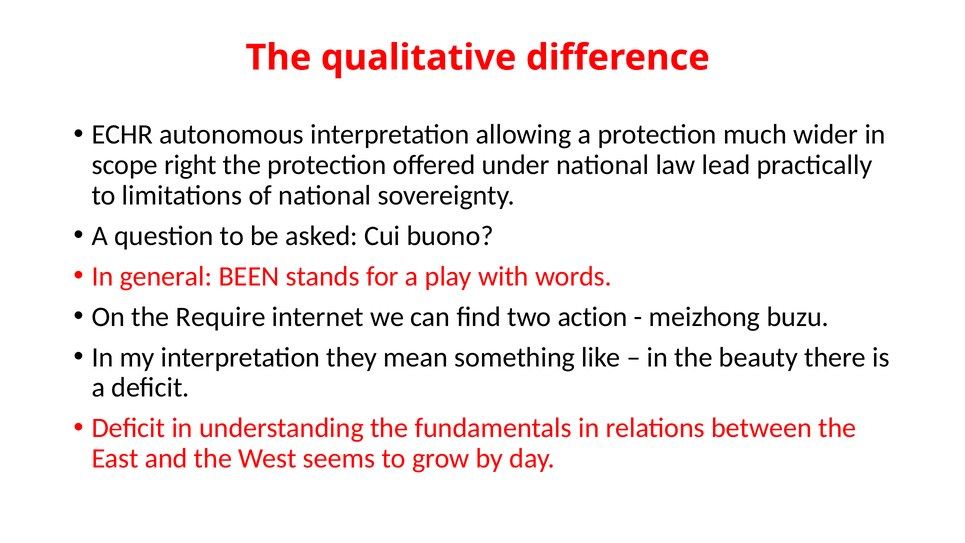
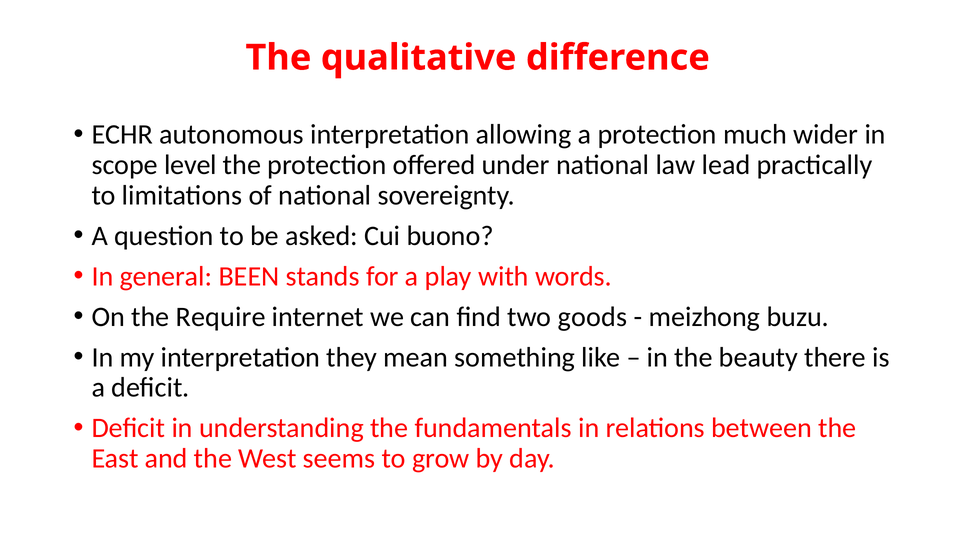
right: right -> level
action: action -> goods
